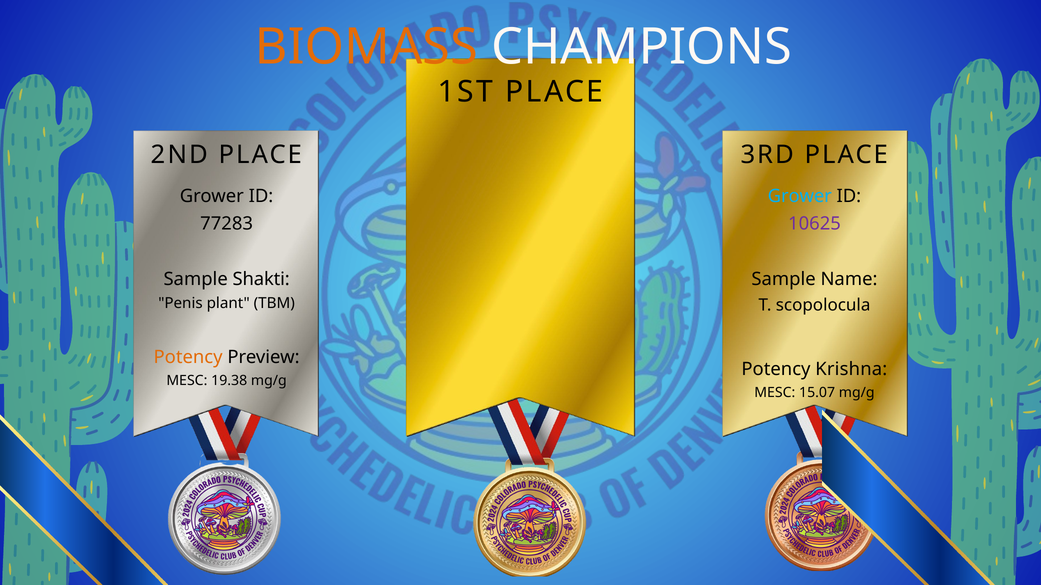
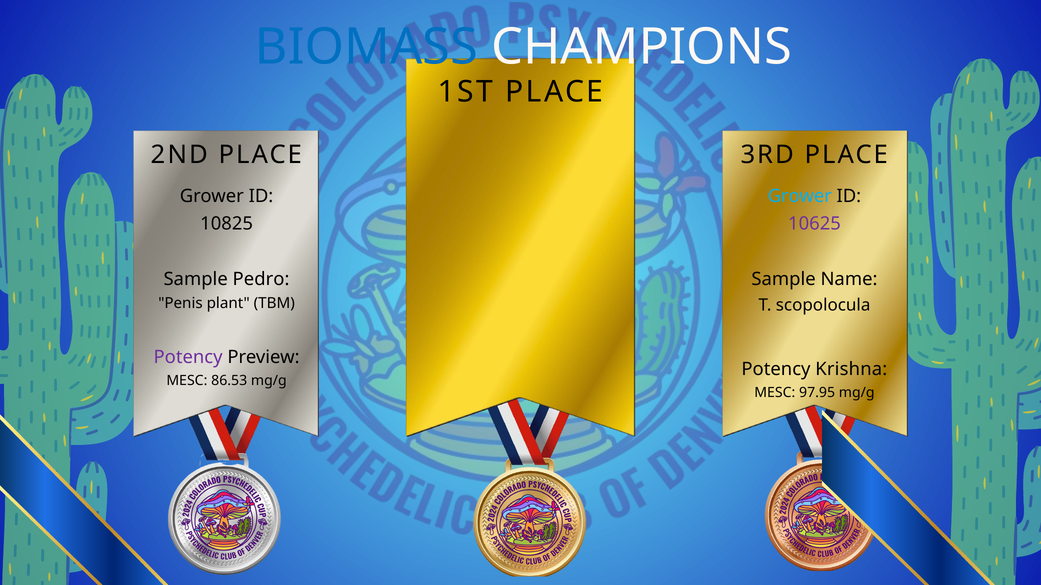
BIOMASS colour: orange -> blue
77283: 77283 -> 10825
Shakti: Shakti -> Pedro
Potency at (188, 357) colour: orange -> purple
19.38: 19.38 -> 86.53
15.07: 15.07 -> 97.95
